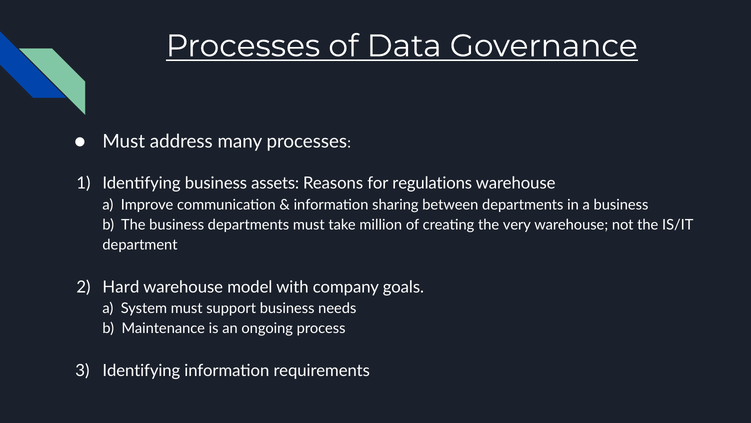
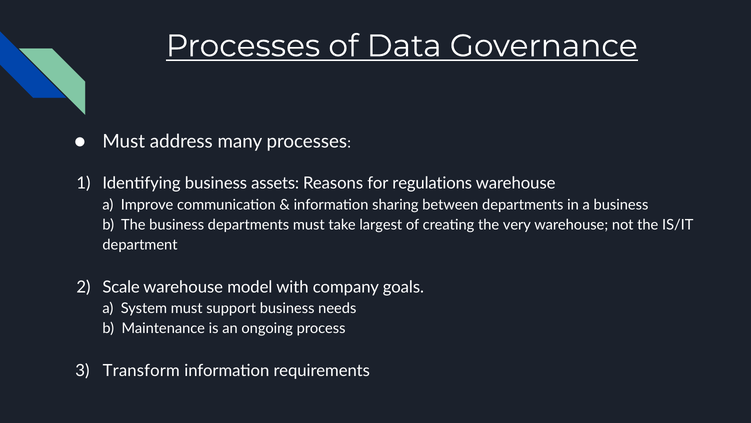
million: million -> largest
Hard: Hard -> Scale
Identifying at (141, 370): Identifying -> Transform
